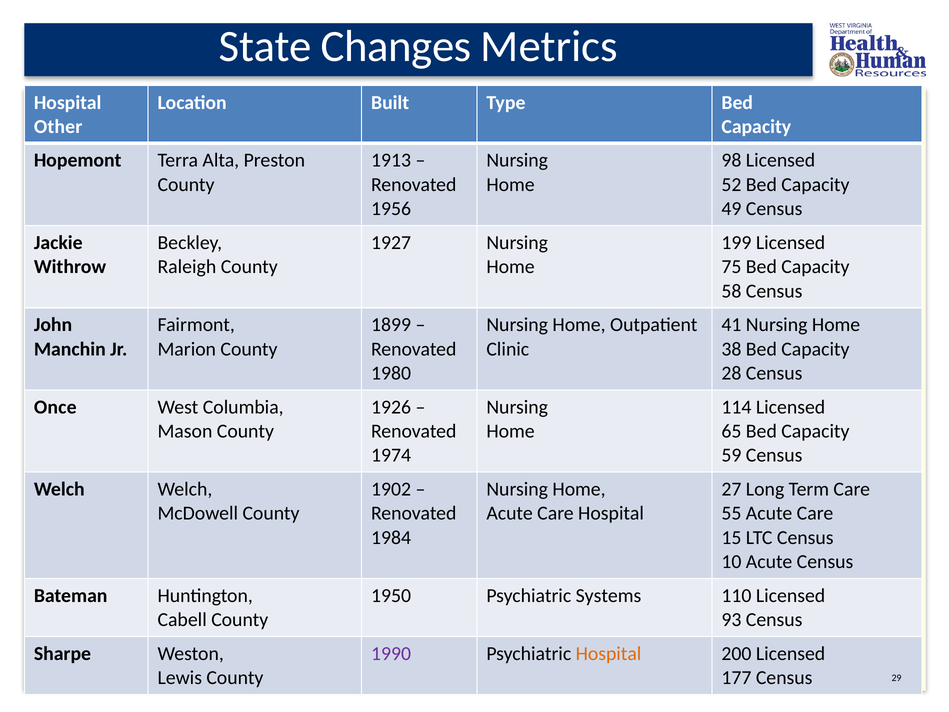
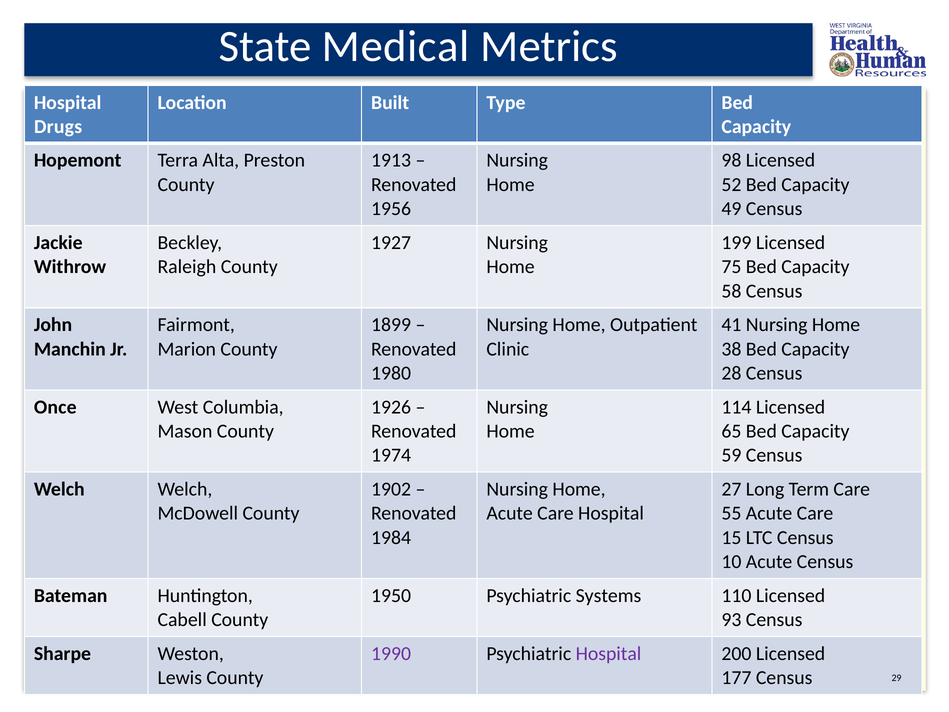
Changes: Changes -> Medical
Other: Other -> Drugs
Hospital at (609, 653) colour: orange -> purple
